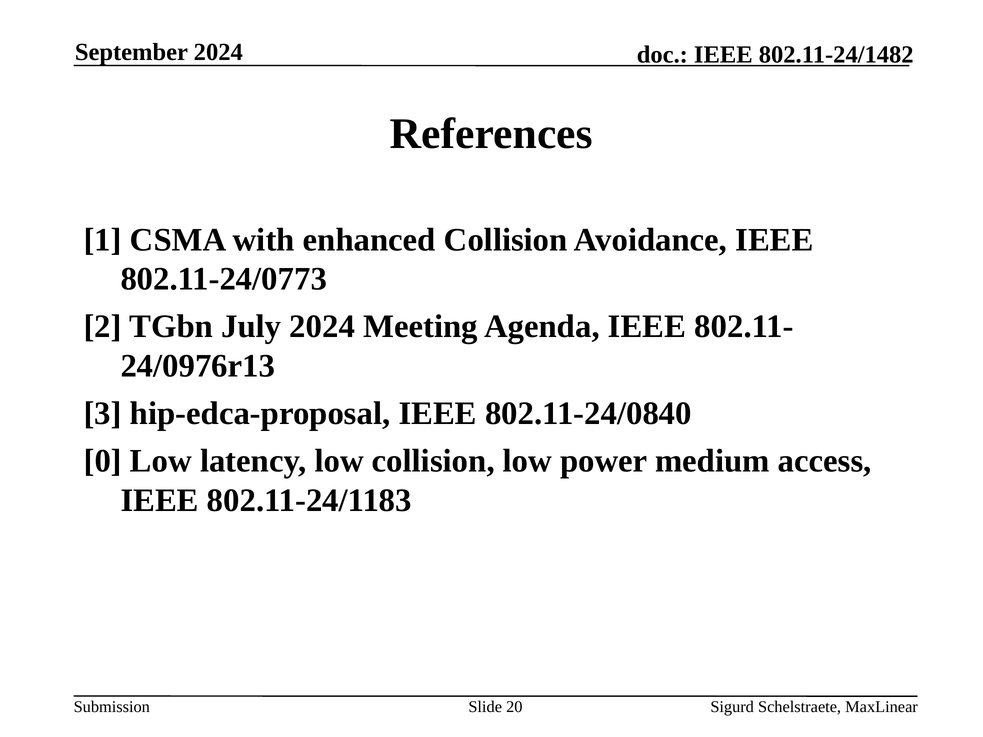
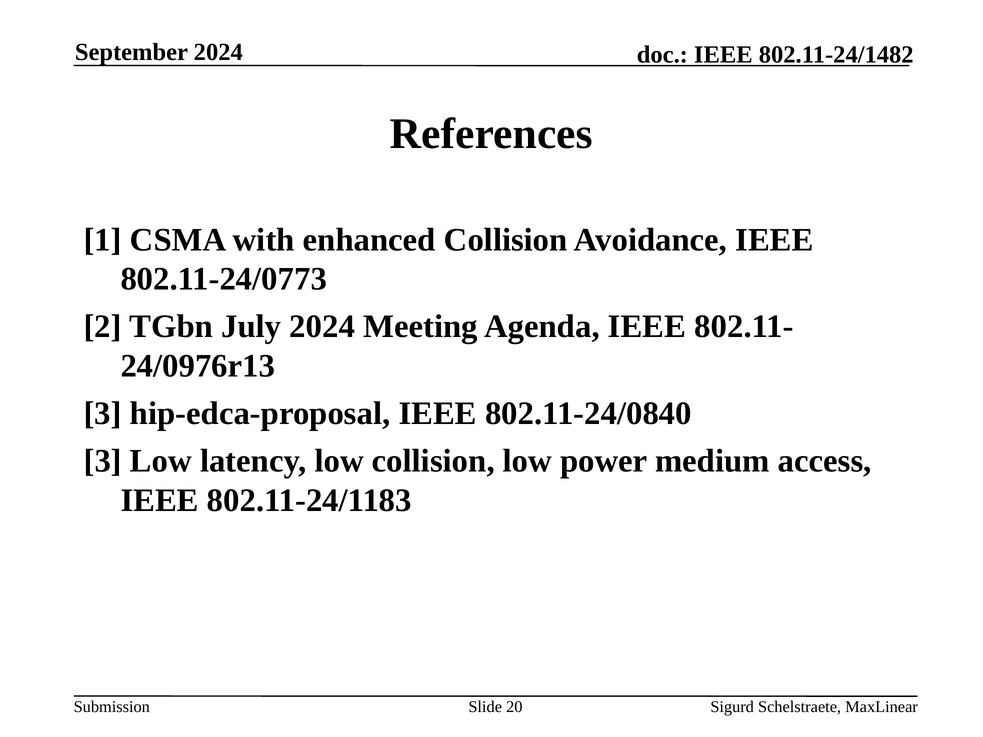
0 at (103, 461): 0 -> 3
